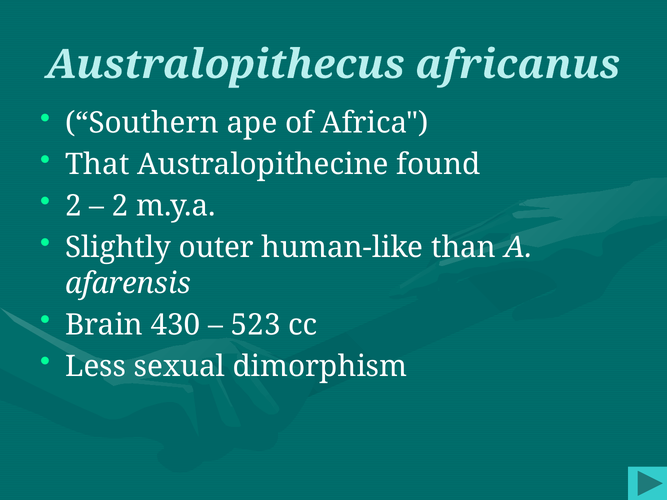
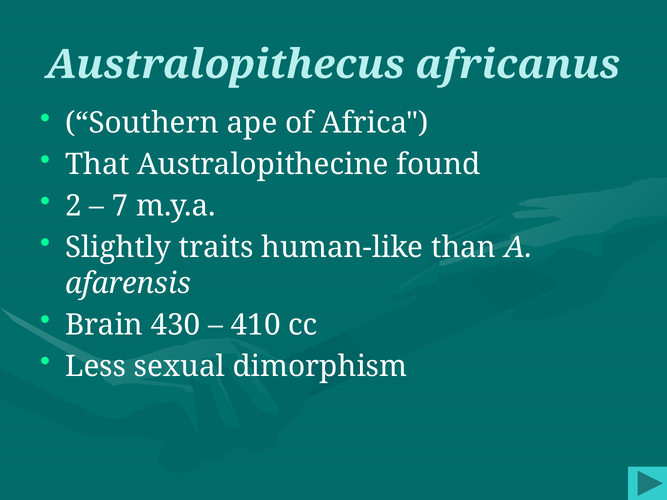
2 at (120, 206): 2 -> 7
outer: outer -> traits
523: 523 -> 410
